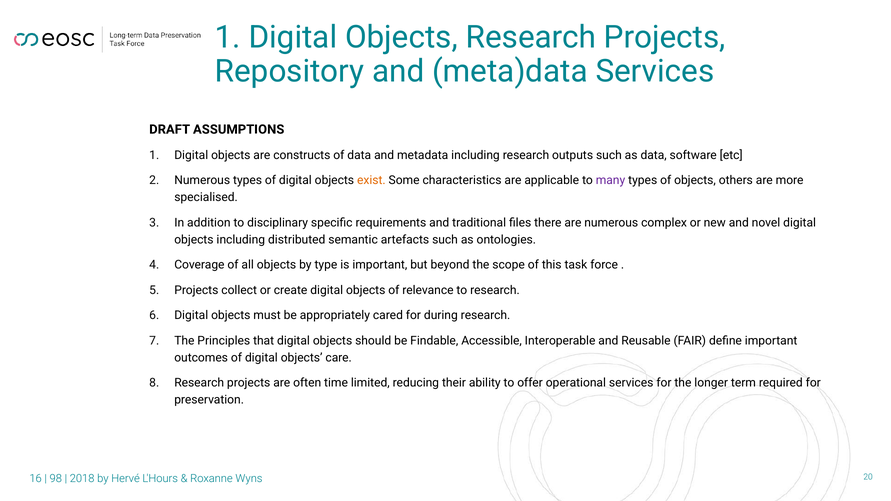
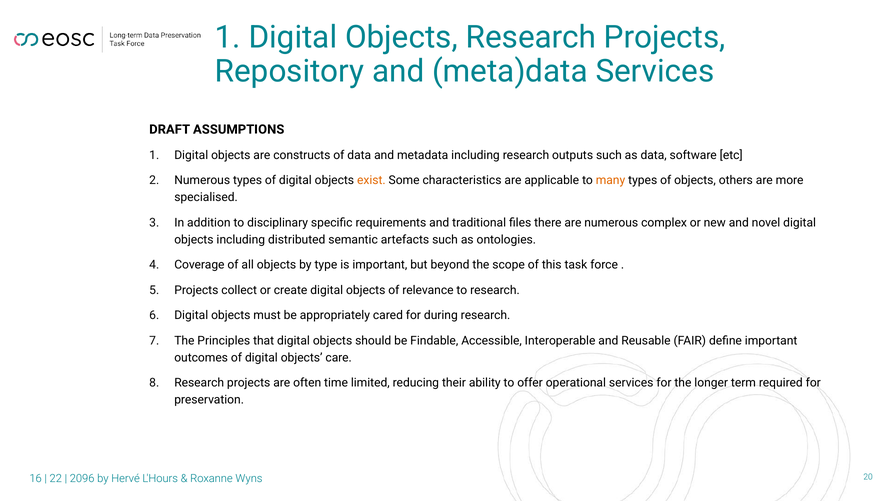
many colour: purple -> orange
98: 98 -> 22
2018: 2018 -> 2096
